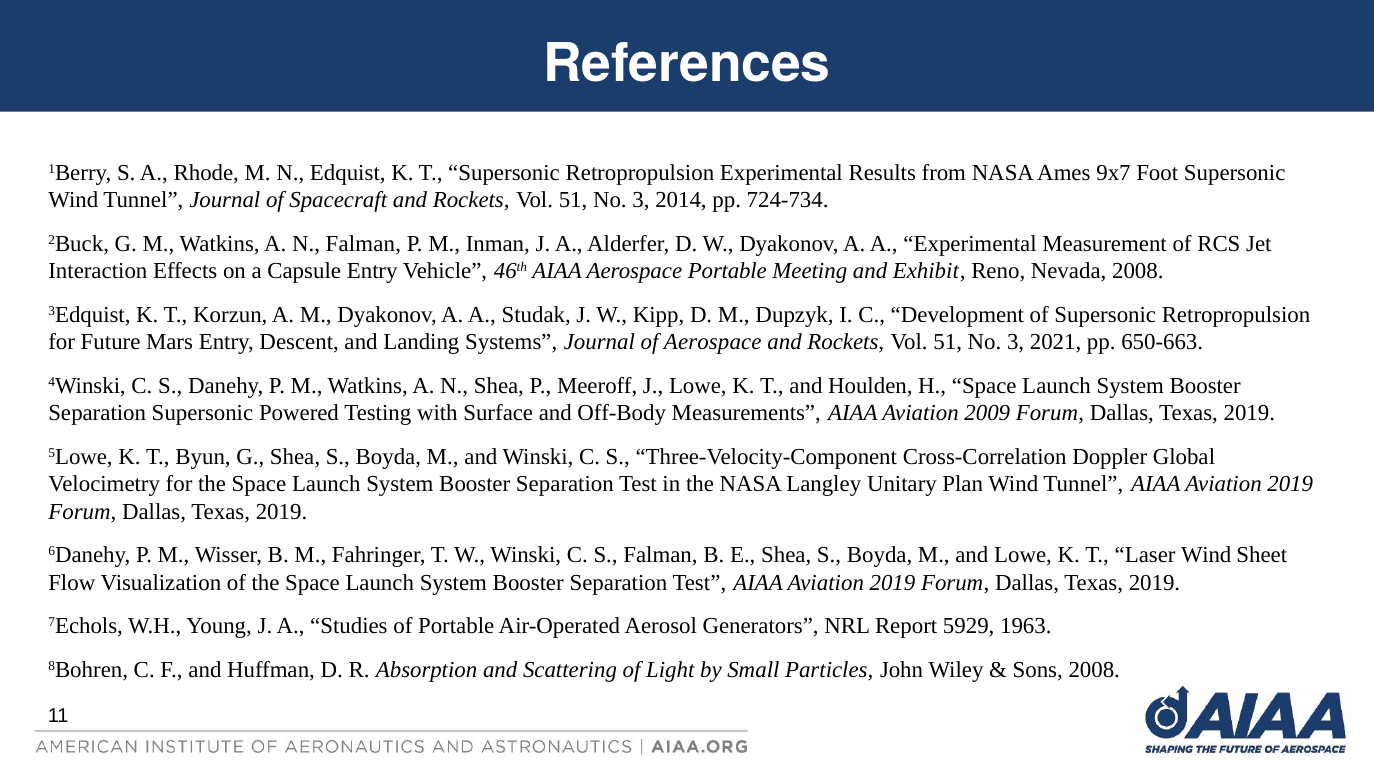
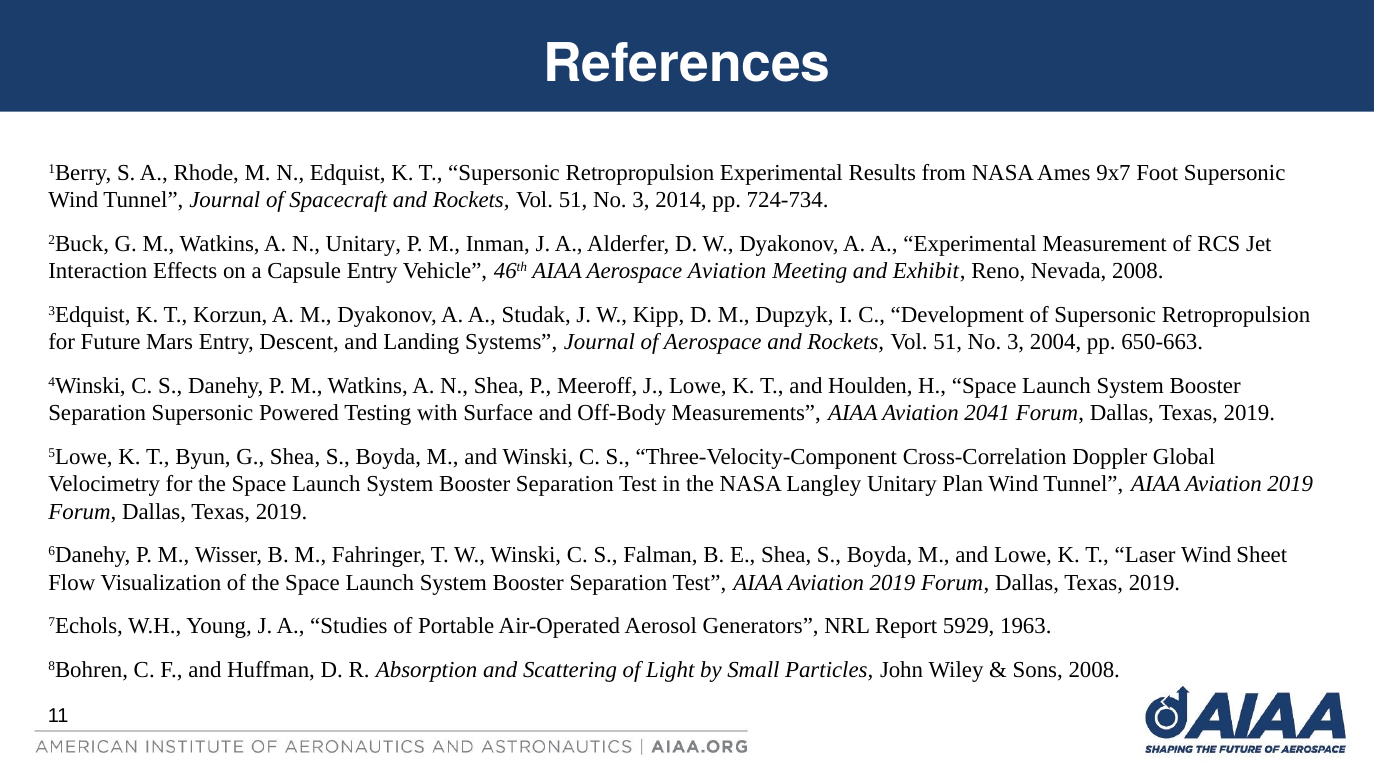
N Falman: Falman -> Unitary
Aerospace Portable: Portable -> Aviation
2021: 2021 -> 2004
2009: 2009 -> 2041
